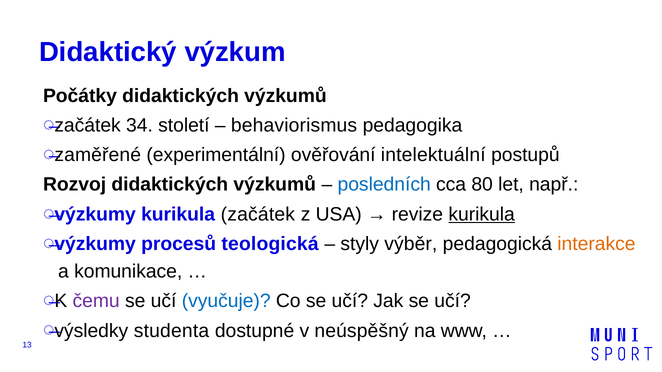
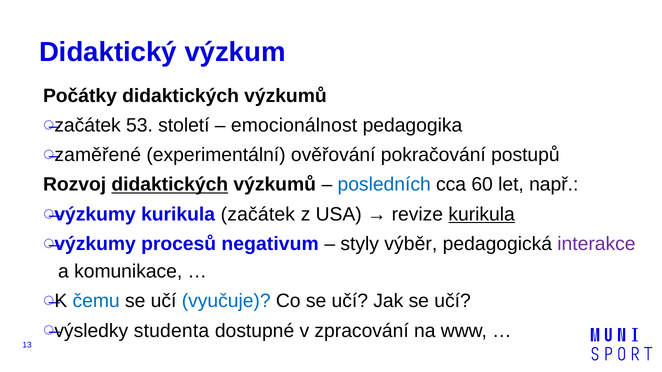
34: 34 -> 53
behaviorismus: behaviorismus -> emocionálnost
intelektuální: intelektuální -> pokračování
didaktických at (170, 185) underline: none -> present
80: 80 -> 60
teologická: teologická -> negativum
interakce colour: orange -> purple
čemu colour: purple -> blue
neúspěšný: neúspěšný -> zpracování
